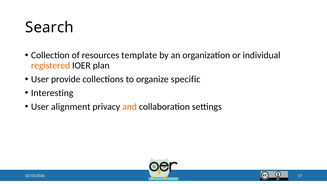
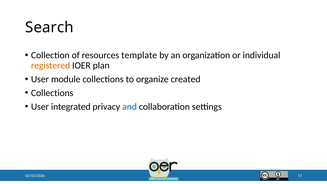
provide: provide -> module
specific: specific -> created
Interesting at (52, 93): Interesting -> Collections
alignment: alignment -> integrated
and colour: orange -> blue
